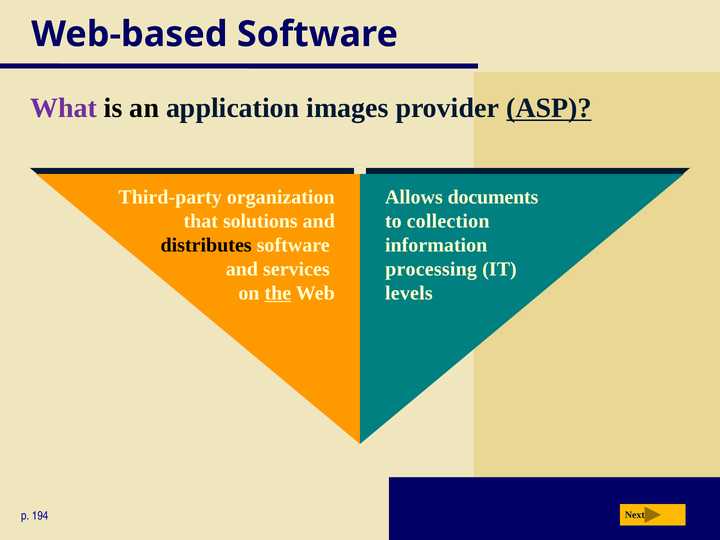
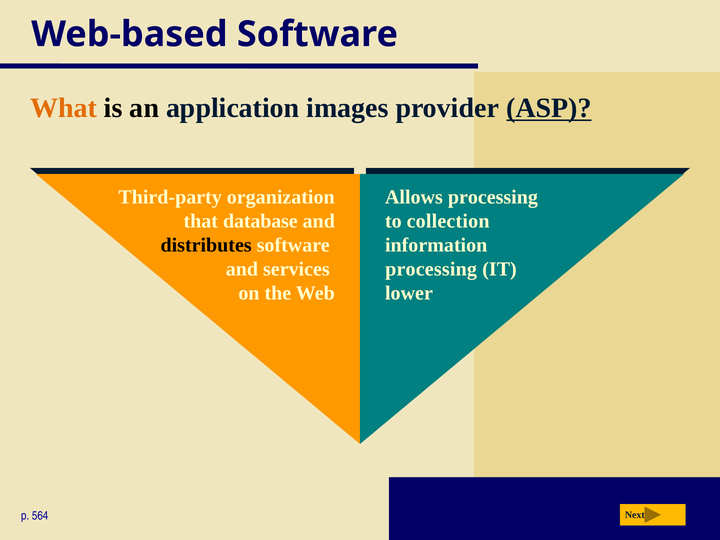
What colour: purple -> orange
Allows documents: documents -> processing
solutions: solutions -> database
the underline: present -> none
levels: levels -> lower
194: 194 -> 564
